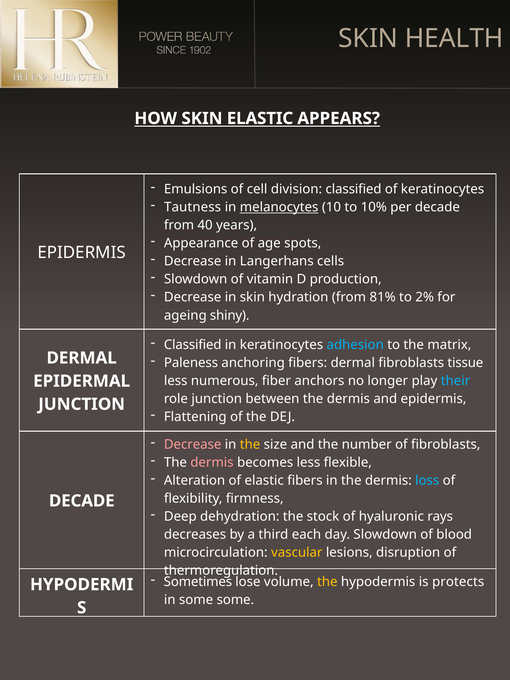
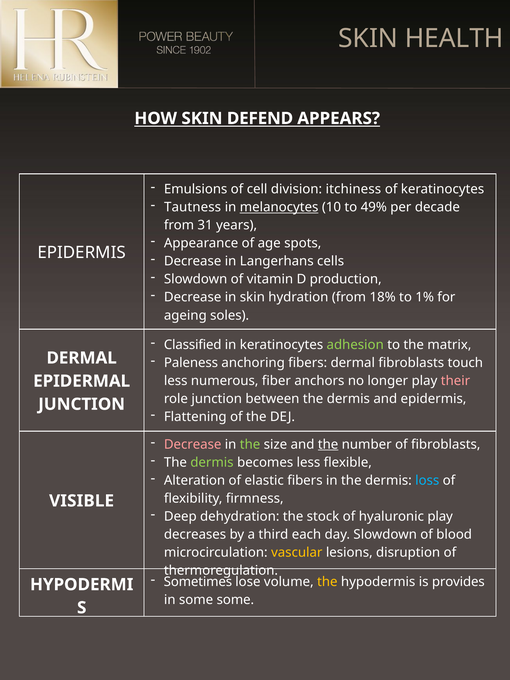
SKIN ELASTIC: ELASTIC -> DEFEND
division classified: classified -> itchiness
10%: 10% -> 49%
40: 40 -> 31
81%: 81% -> 18%
2%: 2% -> 1%
shiny: shiny -> soles
adhesion colour: light blue -> light green
tissue: tissue -> touch
their colour: light blue -> pink
the at (250, 444) colour: yellow -> light green
the at (328, 444) underline: none -> present
dermis at (212, 462) colour: pink -> light green
DECADE at (82, 501): DECADE -> VISIBLE
hyaluronic rays: rays -> play
protects: protects -> provides
